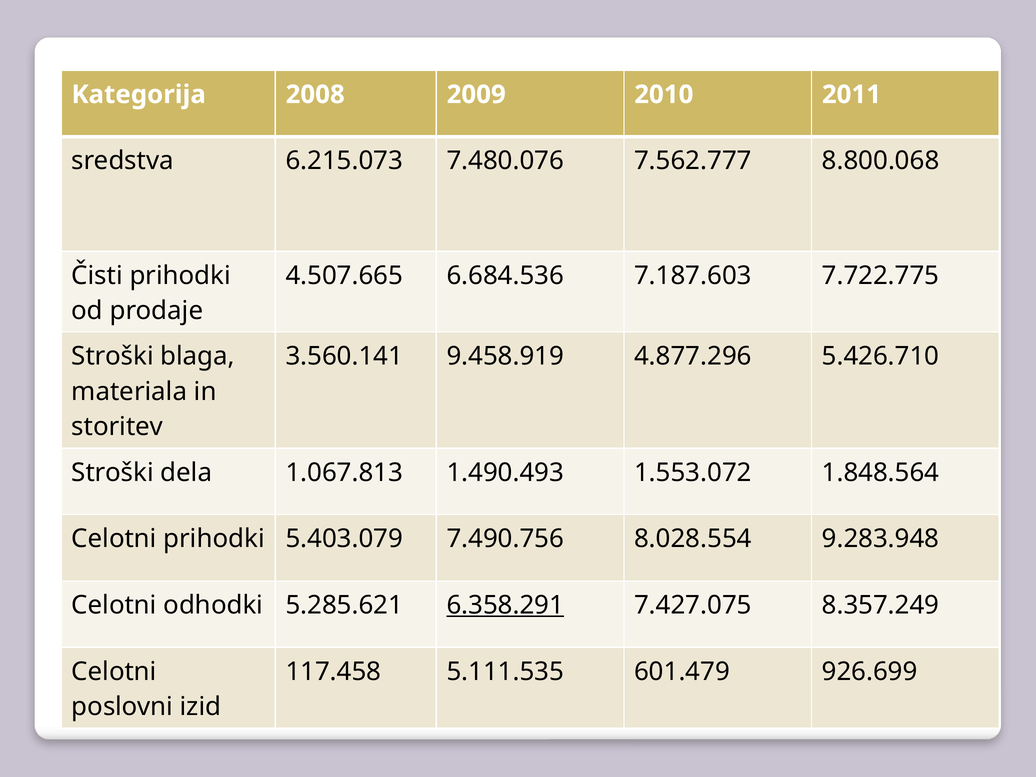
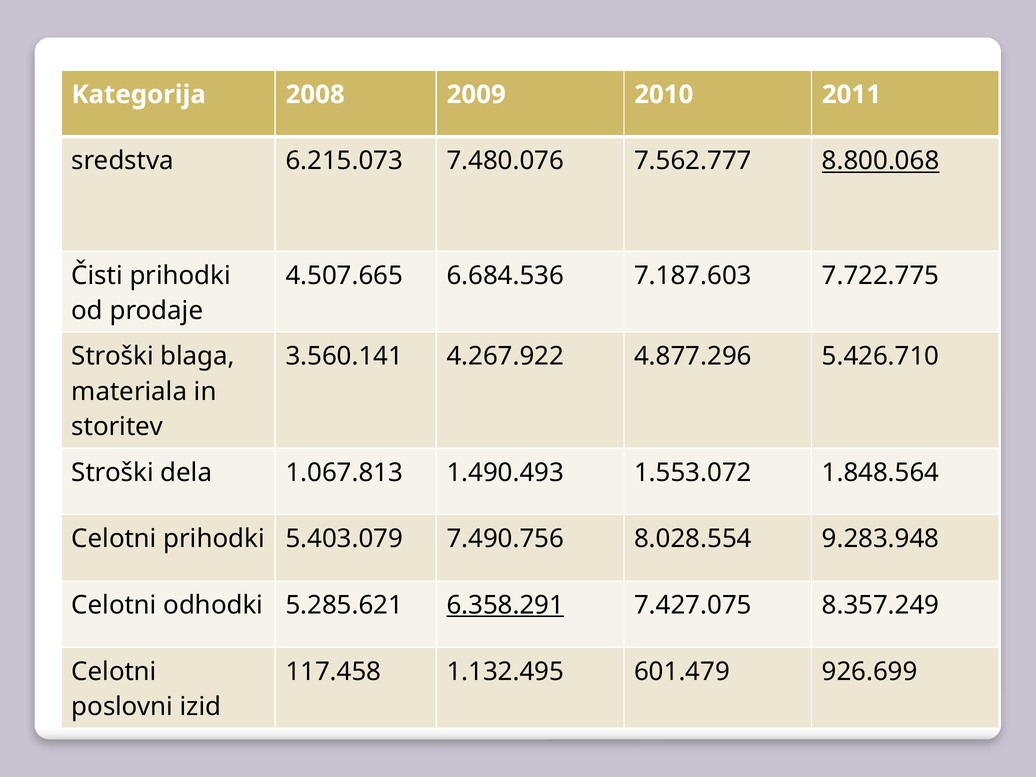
8.800.068 underline: none -> present
9.458.919: 9.458.919 -> 4.267.922
5.111.535: 5.111.535 -> 1.132.495
